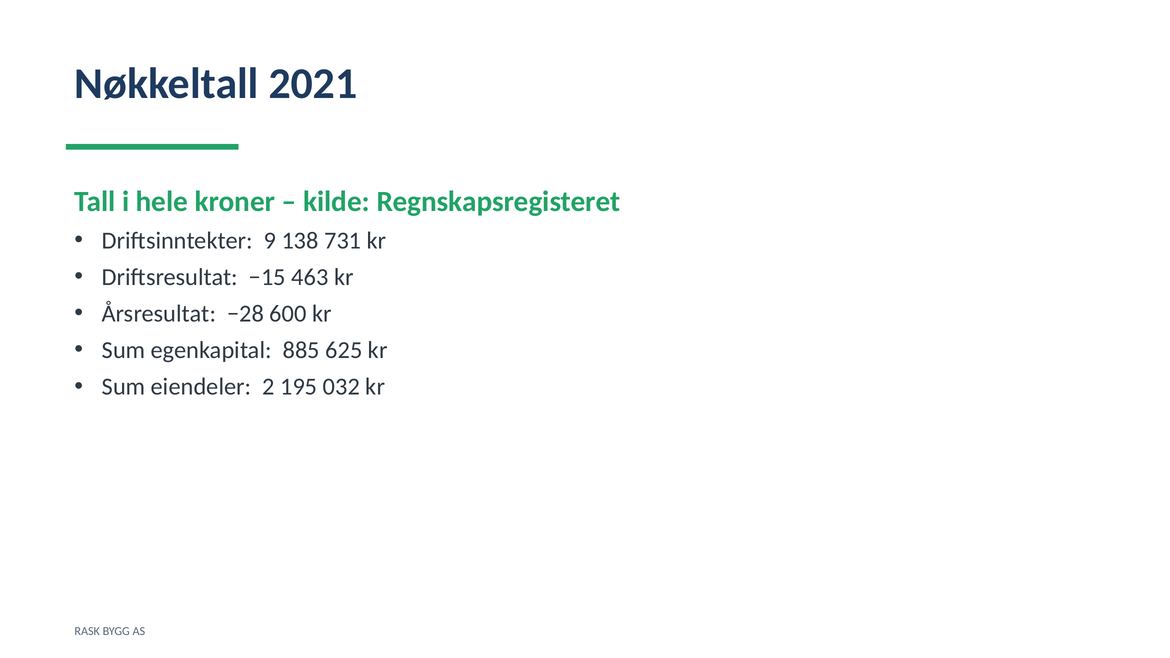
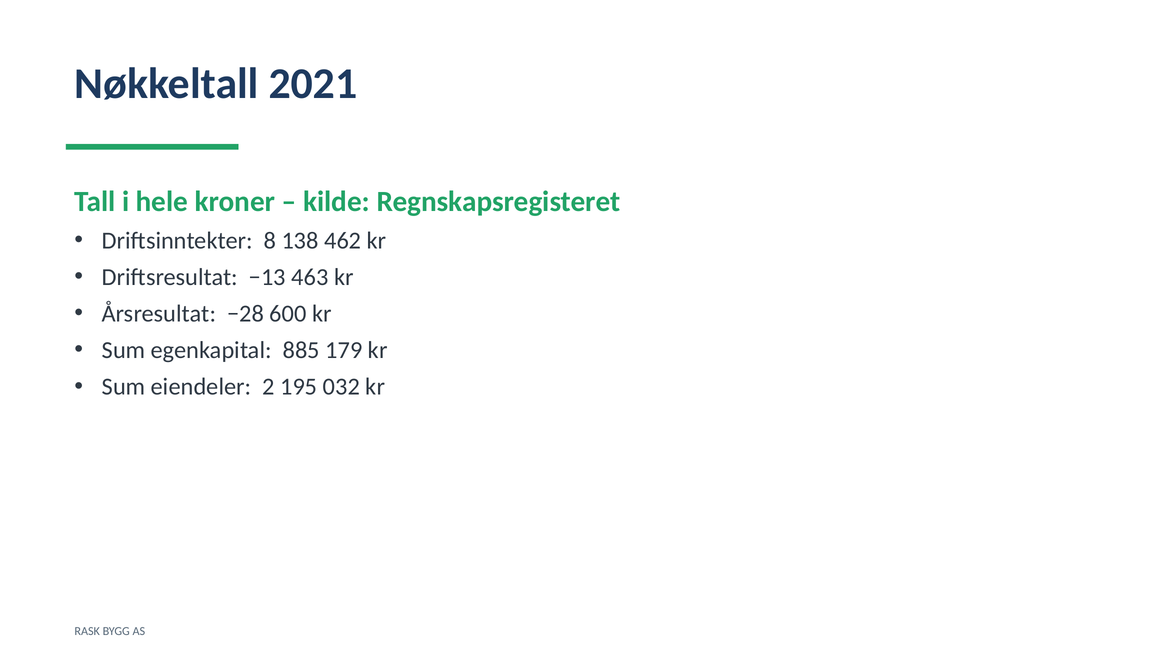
9: 9 -> 8
731: 731 -> 462
−15: −15 -> −13
625: 625 -> 179
